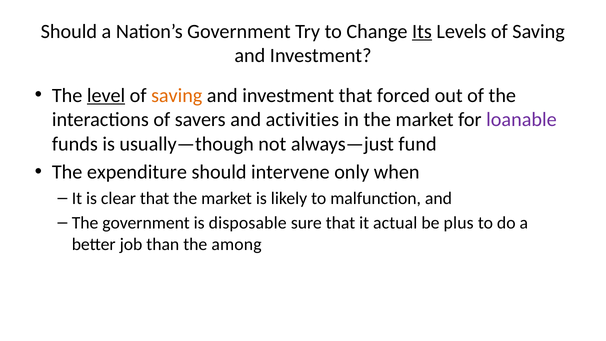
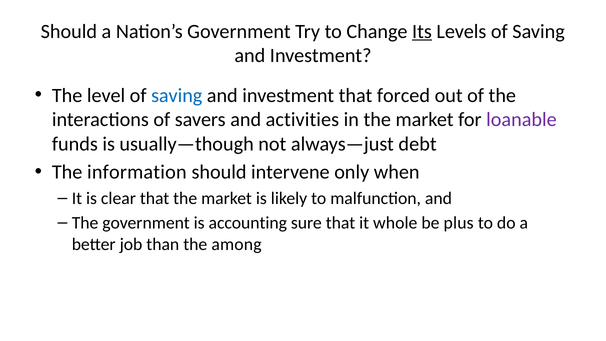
level underline: present -> none
saving at (177, 95) colour: orange -> blue
fund: fund -> debt
expenditure: expenditure -> information
disposable: disposable -> accounting
actual: actual -> whole
